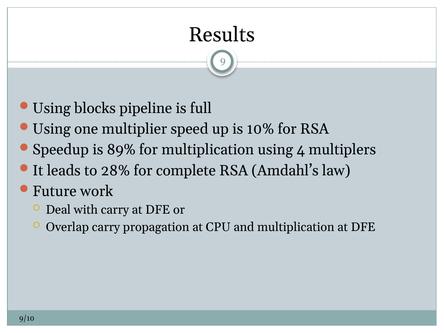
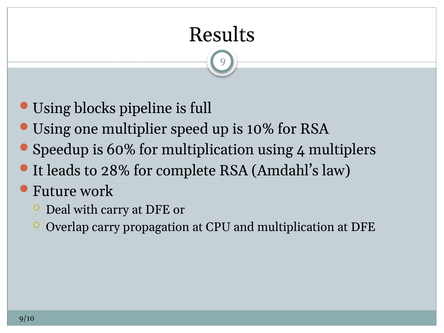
89%: 89% -> 60%
